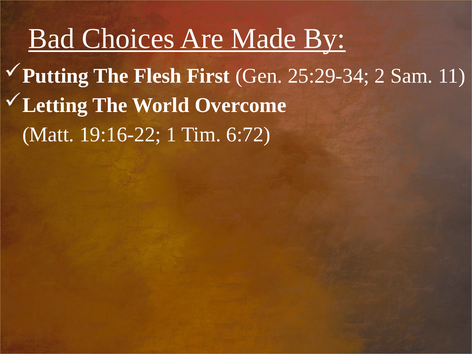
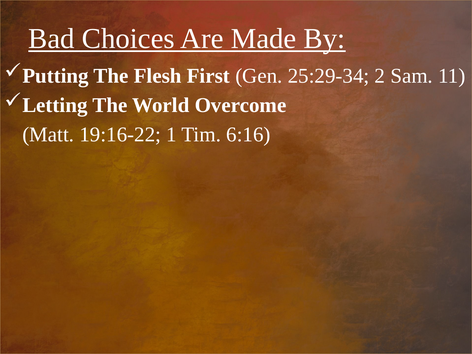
6:72: 6:72 -> 6:16
